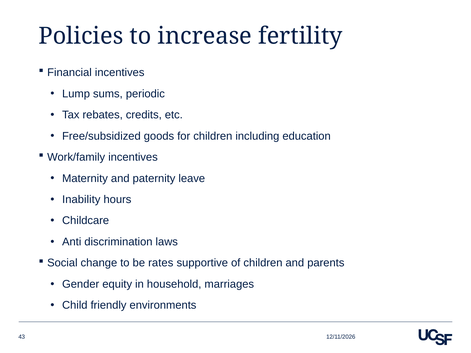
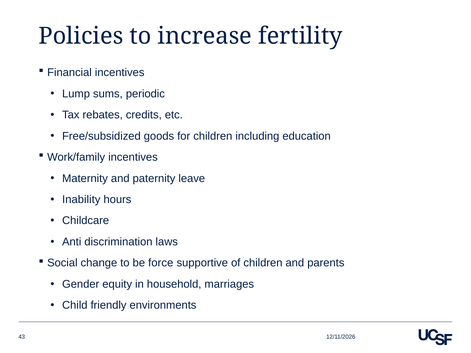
rates: rates -> force
